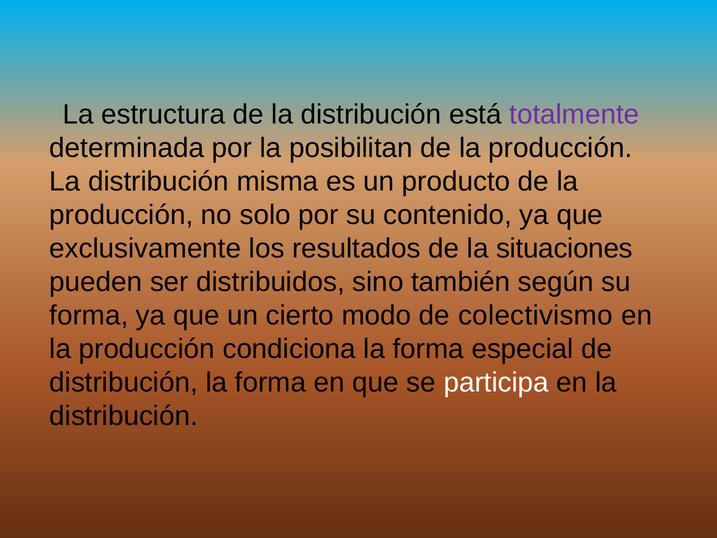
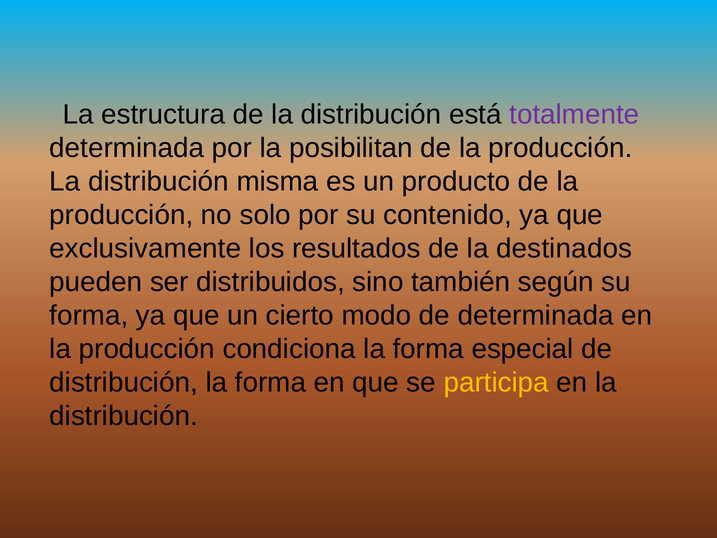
situaciones: situaciones -> destinados
de colectivismo: colectivismo -> determinada
participa colour: white -> yellow
